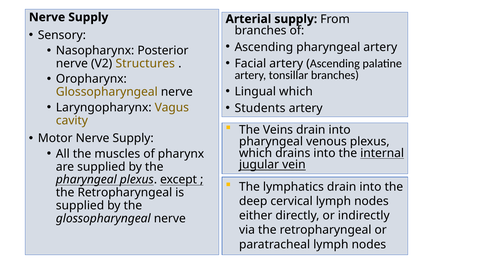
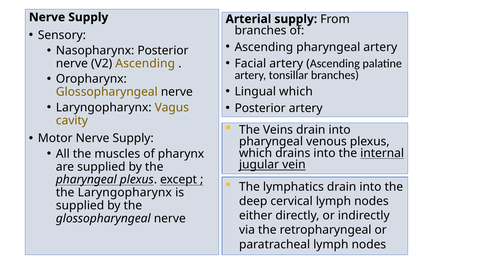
V2 Structures: Structures -> Ascending
Students at (260, 108): Students -> Posterior
Retropharyngeal at (125, 193): Retropharyngeal -> Laryngopharynx
